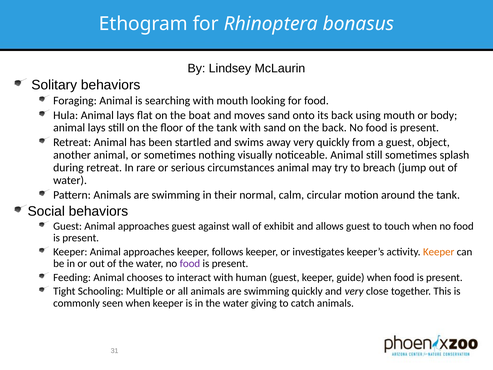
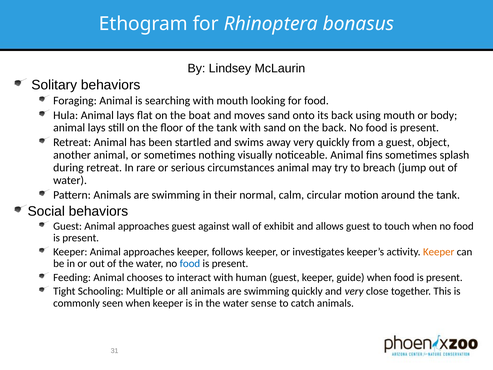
Animal still: still -> fins
food at (190, 263) colour: purple -> blue
giving: giving -> sense
